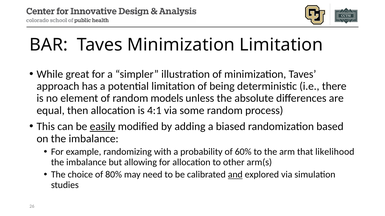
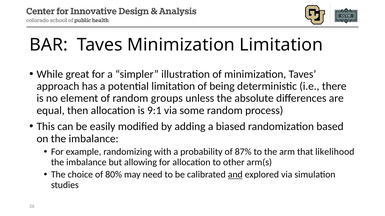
models: models -> groups
4:1: 4:1 -> 9:1
easily underline: present -> none
60%: 60% -> 87%
